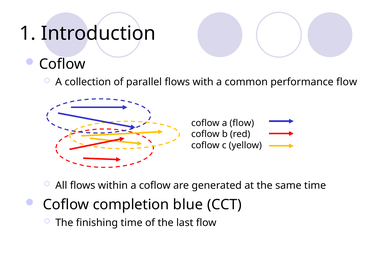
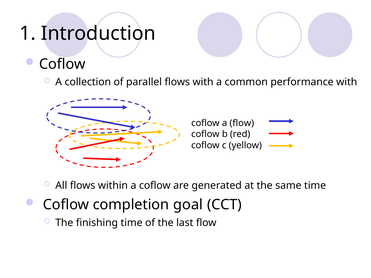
performance flow: flow -> with
blue: blue -> goal
